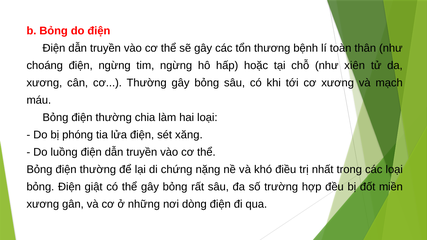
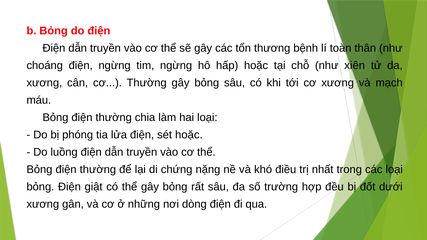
sét xăng: xăng -> hoặc
miền: miền -> dưới
